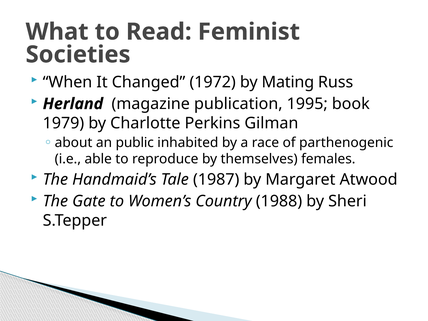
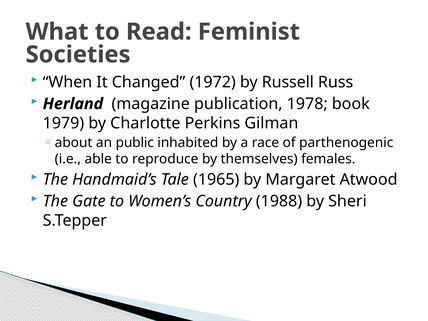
Mating: Mating -> Russell
1995: 1995 -> 1978
1987: 1987 -> 1965
